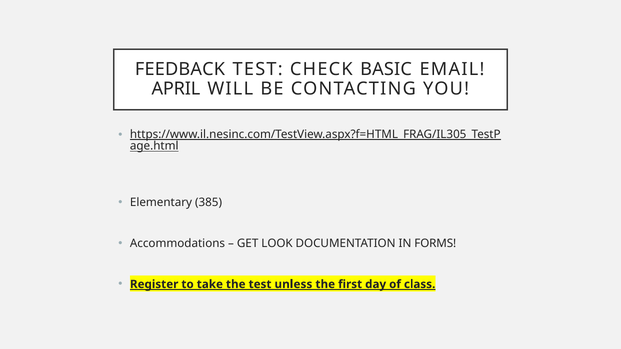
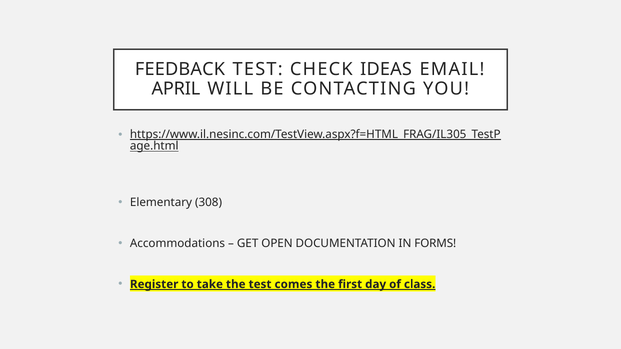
BASIC: BASIC -> IDEAS
385: 385 -> 308
LOOK: LOOK -> OPEN
unless: unless -> comes
